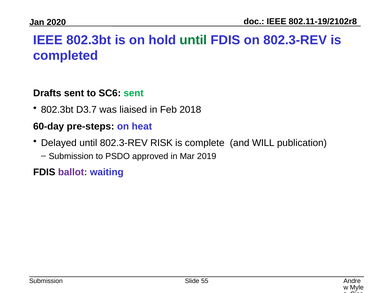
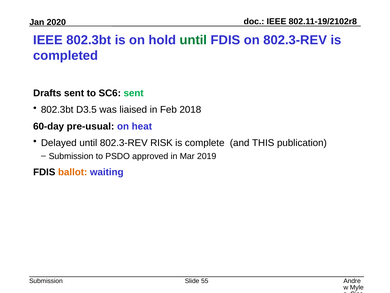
D3.7: D3.7 -> D3.5
pre-steps: pre-steps -> pre-usual
WILL: WILL -> THIS
ballot colour: purple -> orange
